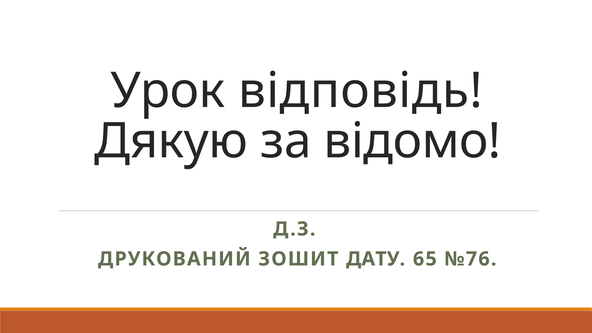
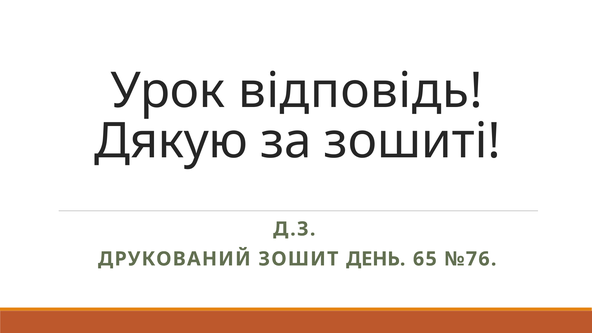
відомо: відомо -> зошиті
ДАТУ: ДАТУ -> ДЕНЬ
